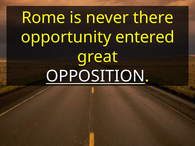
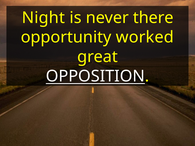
Rome: Rome -> Night
entered: entered -> worked
